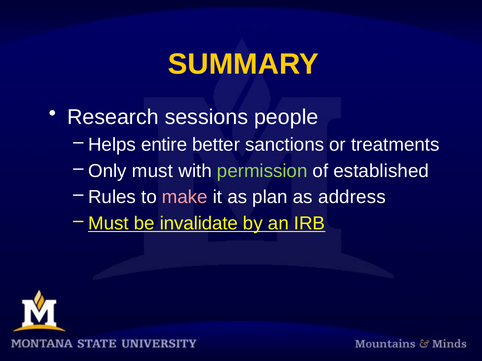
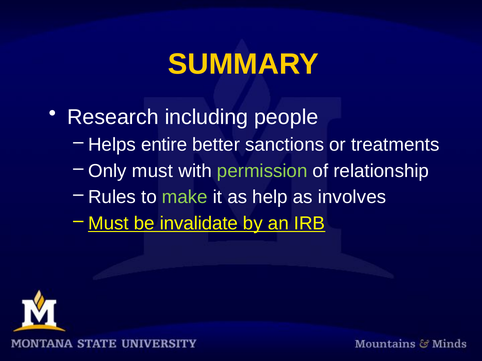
sessions: sessions -> including
established: established -> relationship
make colour: pink -> light green
plan: plan -> help
address: address -> involves
